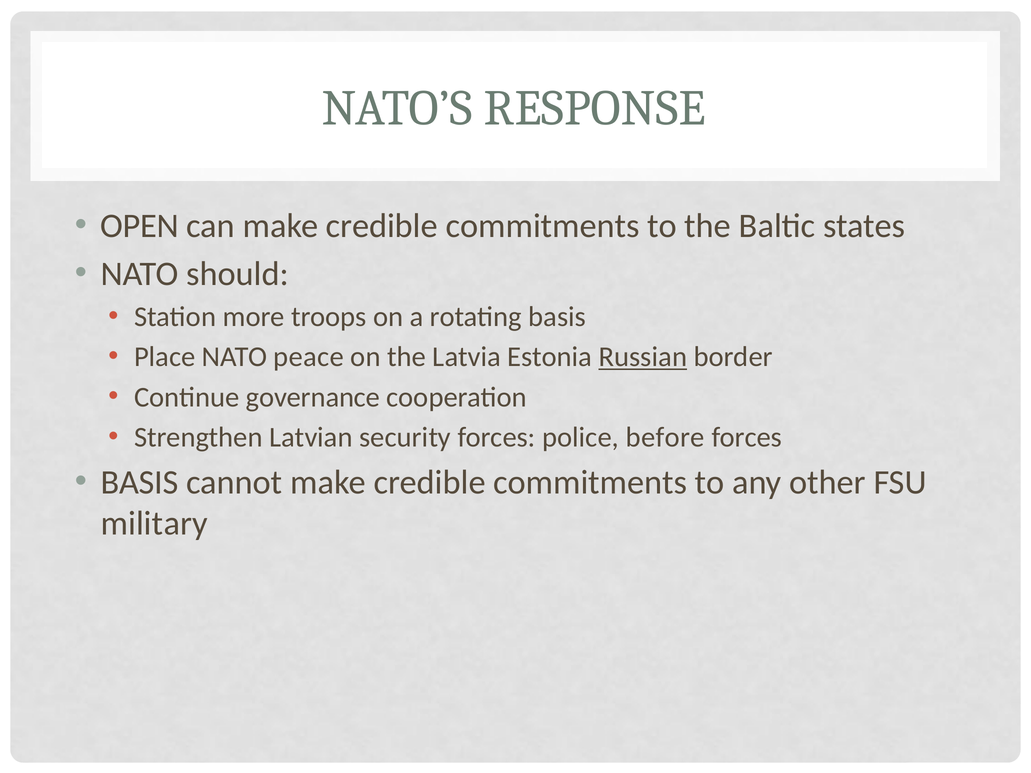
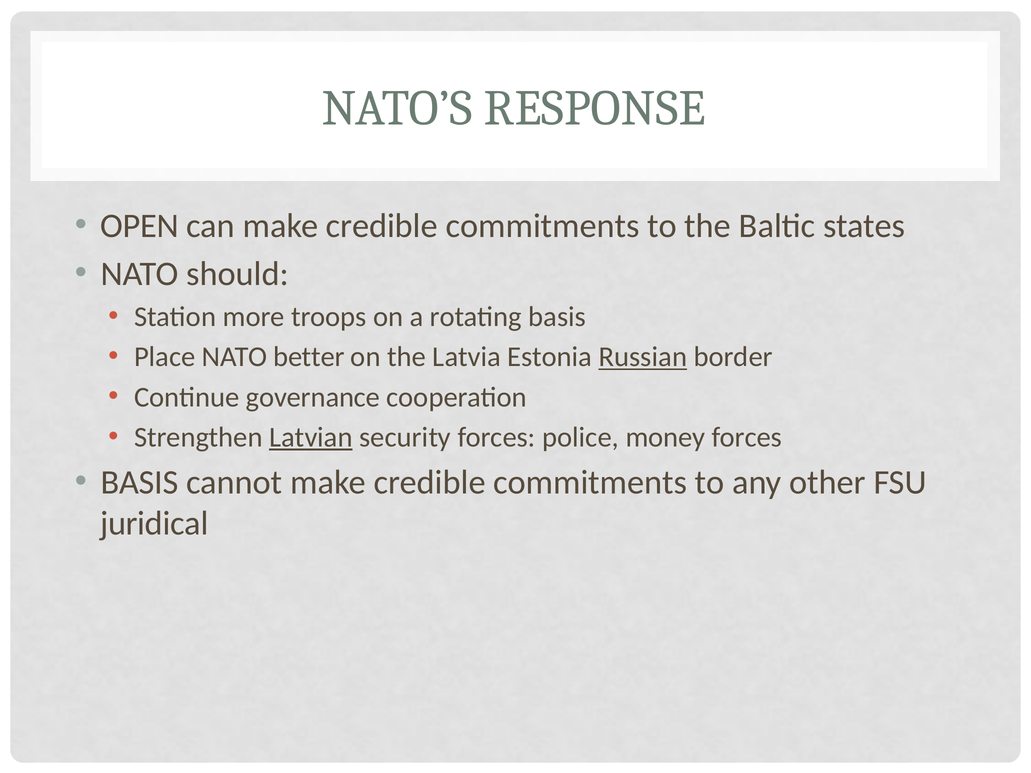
peace: peace -> better
Latvian underline: none -> present
before: before -> money
military: military -> juridical
